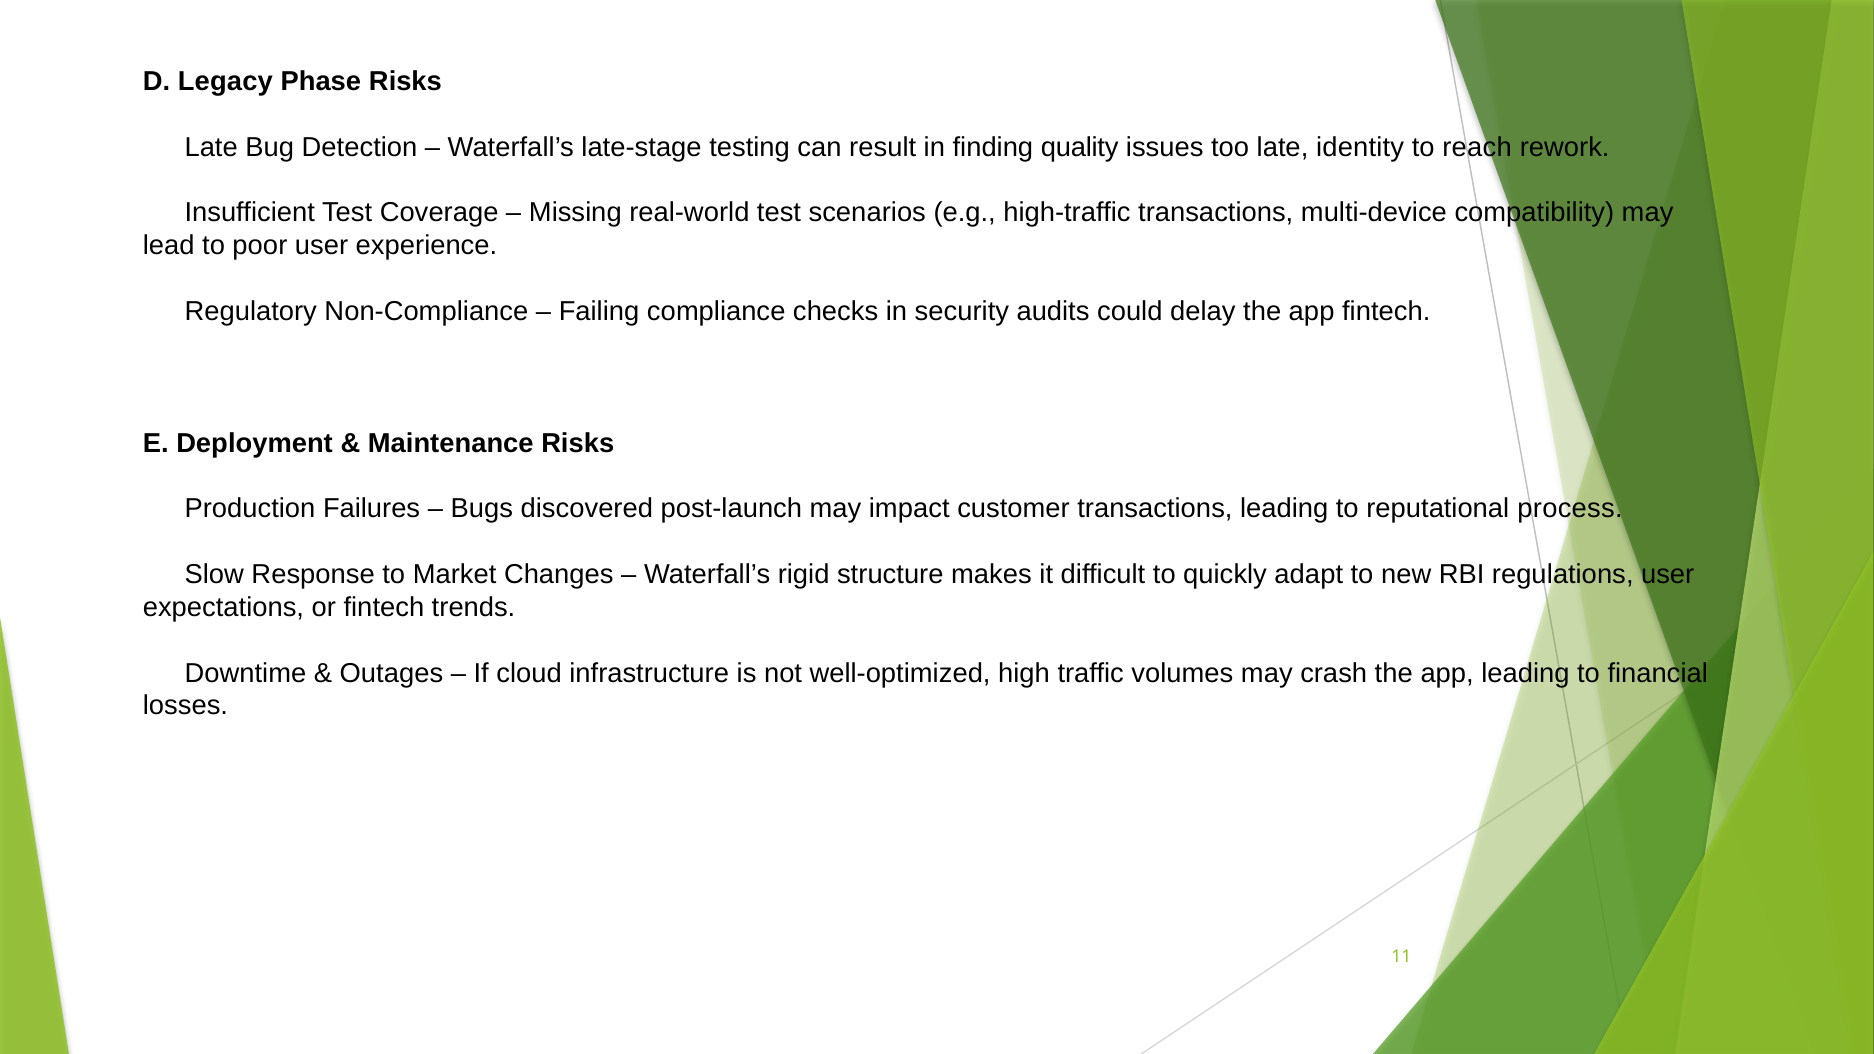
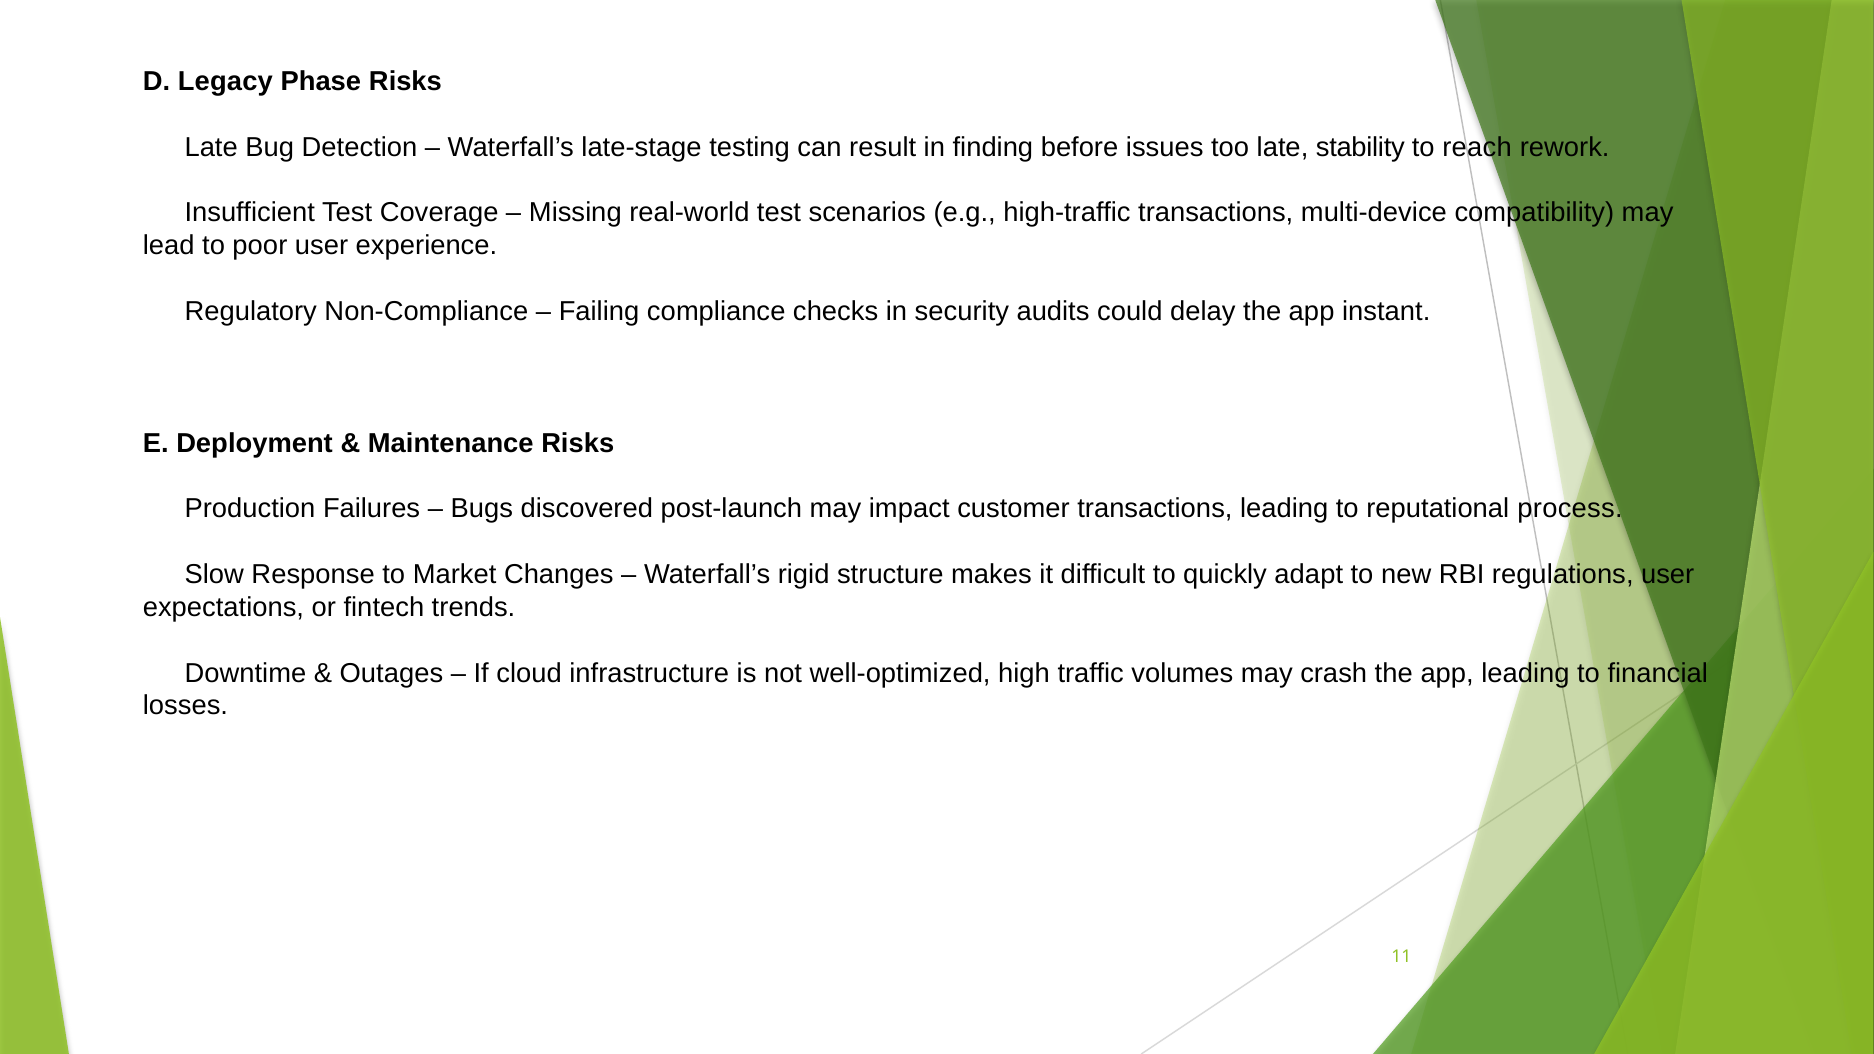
quality: quality -> before
identity: identity -> stability
app fintech: fintech -> instant
